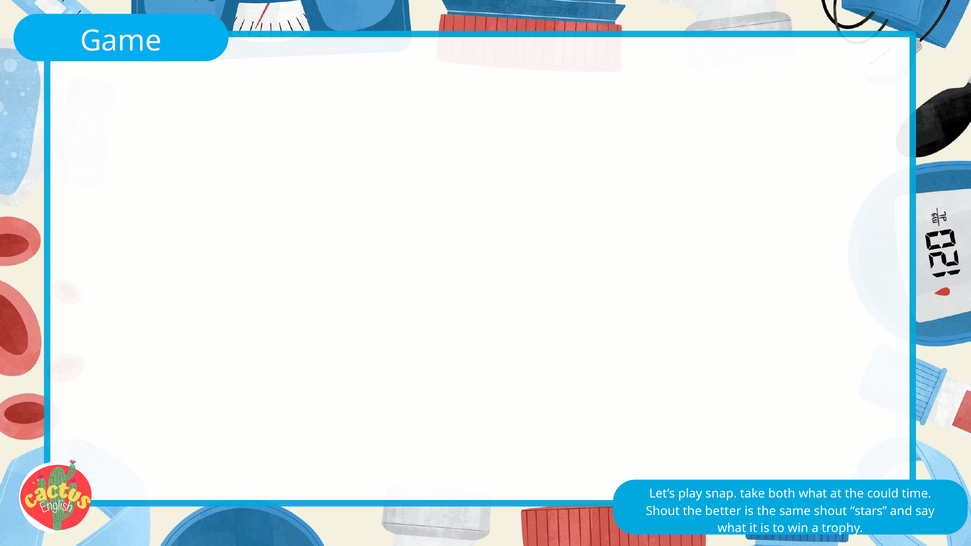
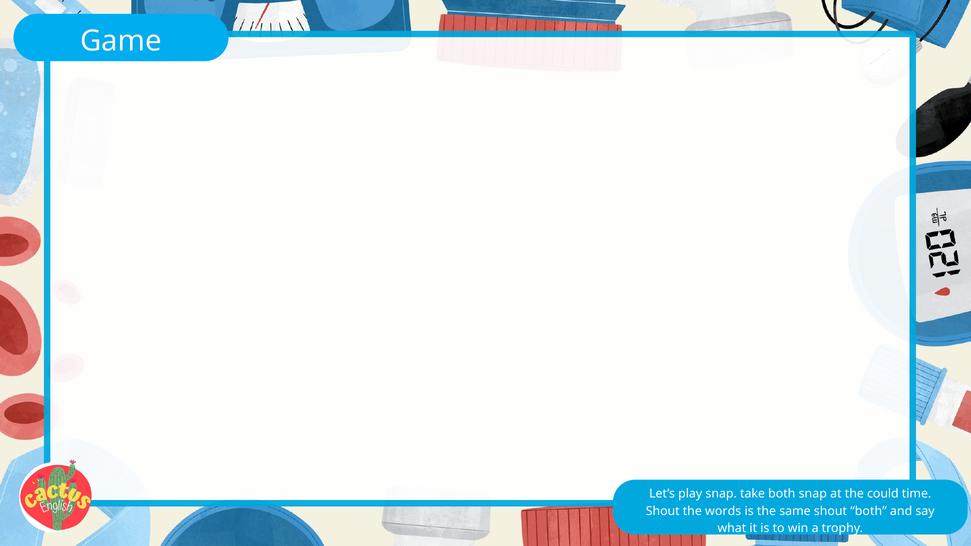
both what: what -> snap
better: better -> words
shout stars: stars -> both
